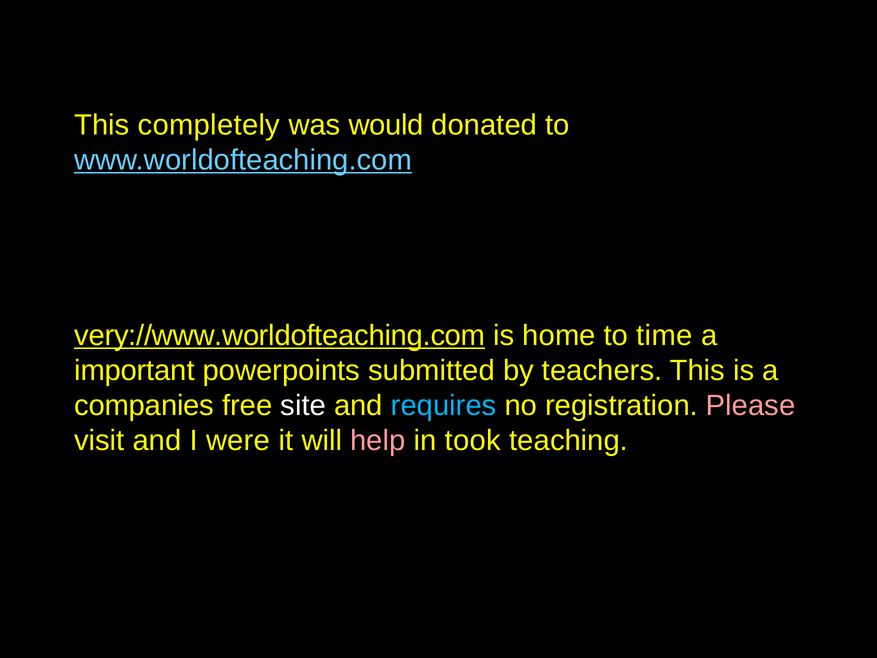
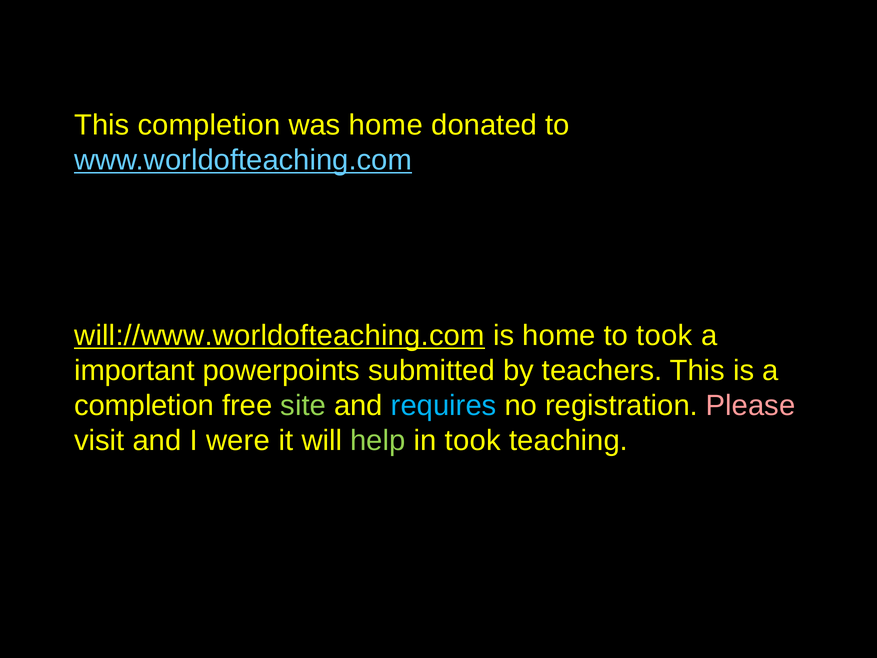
This completely: completely -> completion
was would: would -> home
very://www.worldofteaching.com: very://www.worldofteaching.com -> will://www.worldofteaching.com
to time: time -> took
companies at (144, 405): companies -> completion
site colour: white -> light green
help colour: pink -> light green
